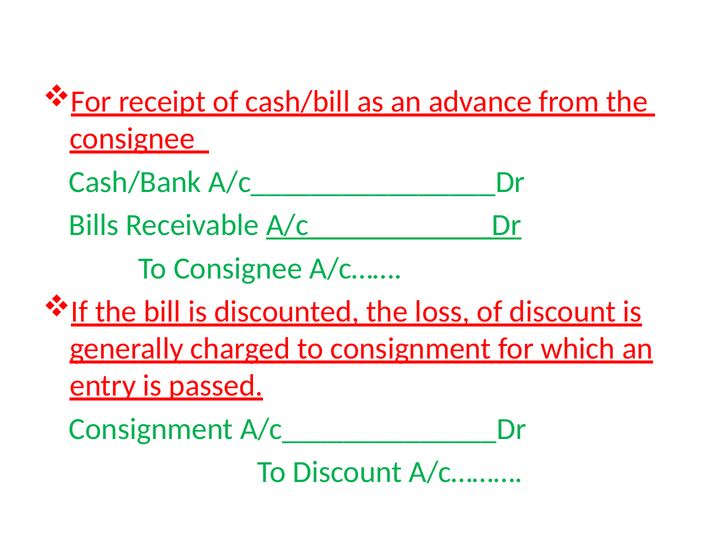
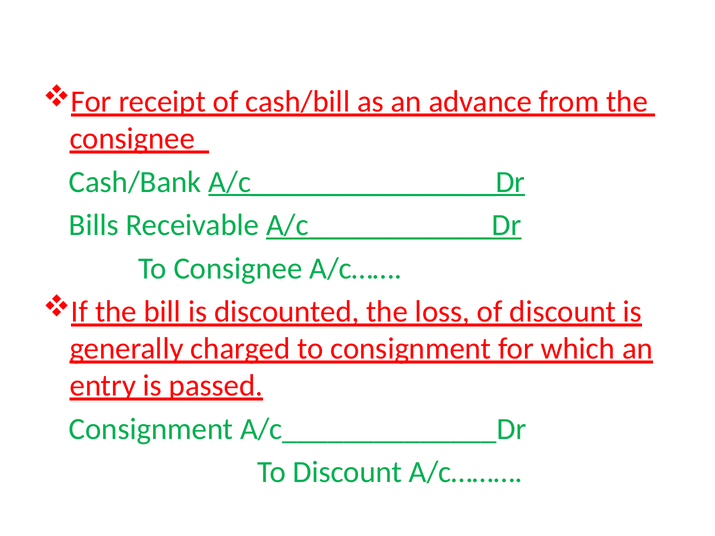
A/c________________Dr underline: none -> present
